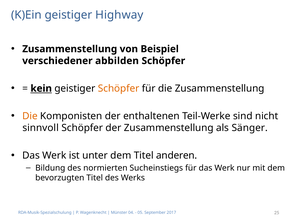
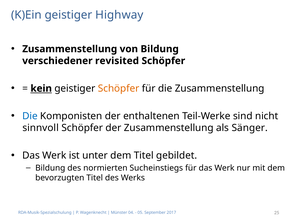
von Beispiel: Beispiel -> Bildung
abbilden: abbilden -> revisited
Die at (30, 116) colour: orange -> blue
anderen: anderen -> gebildet
